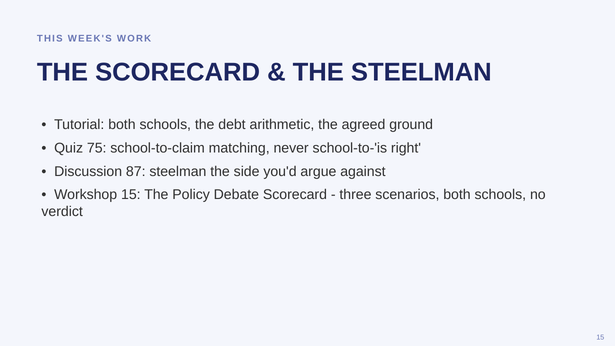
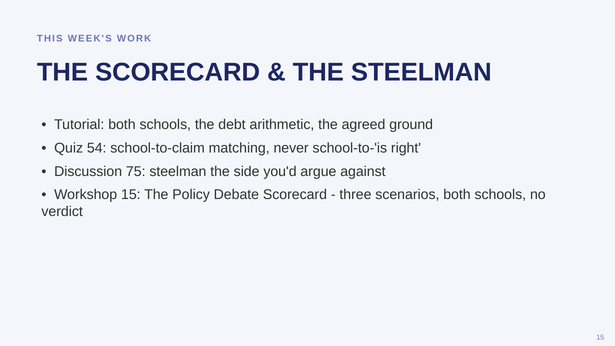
75: 75 -> 54
87: 87 -> 75
